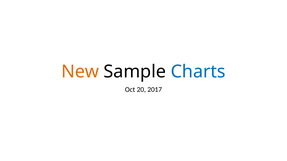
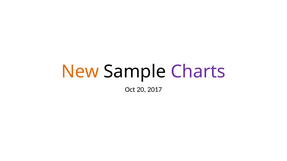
Charts colour: blue -> purple
